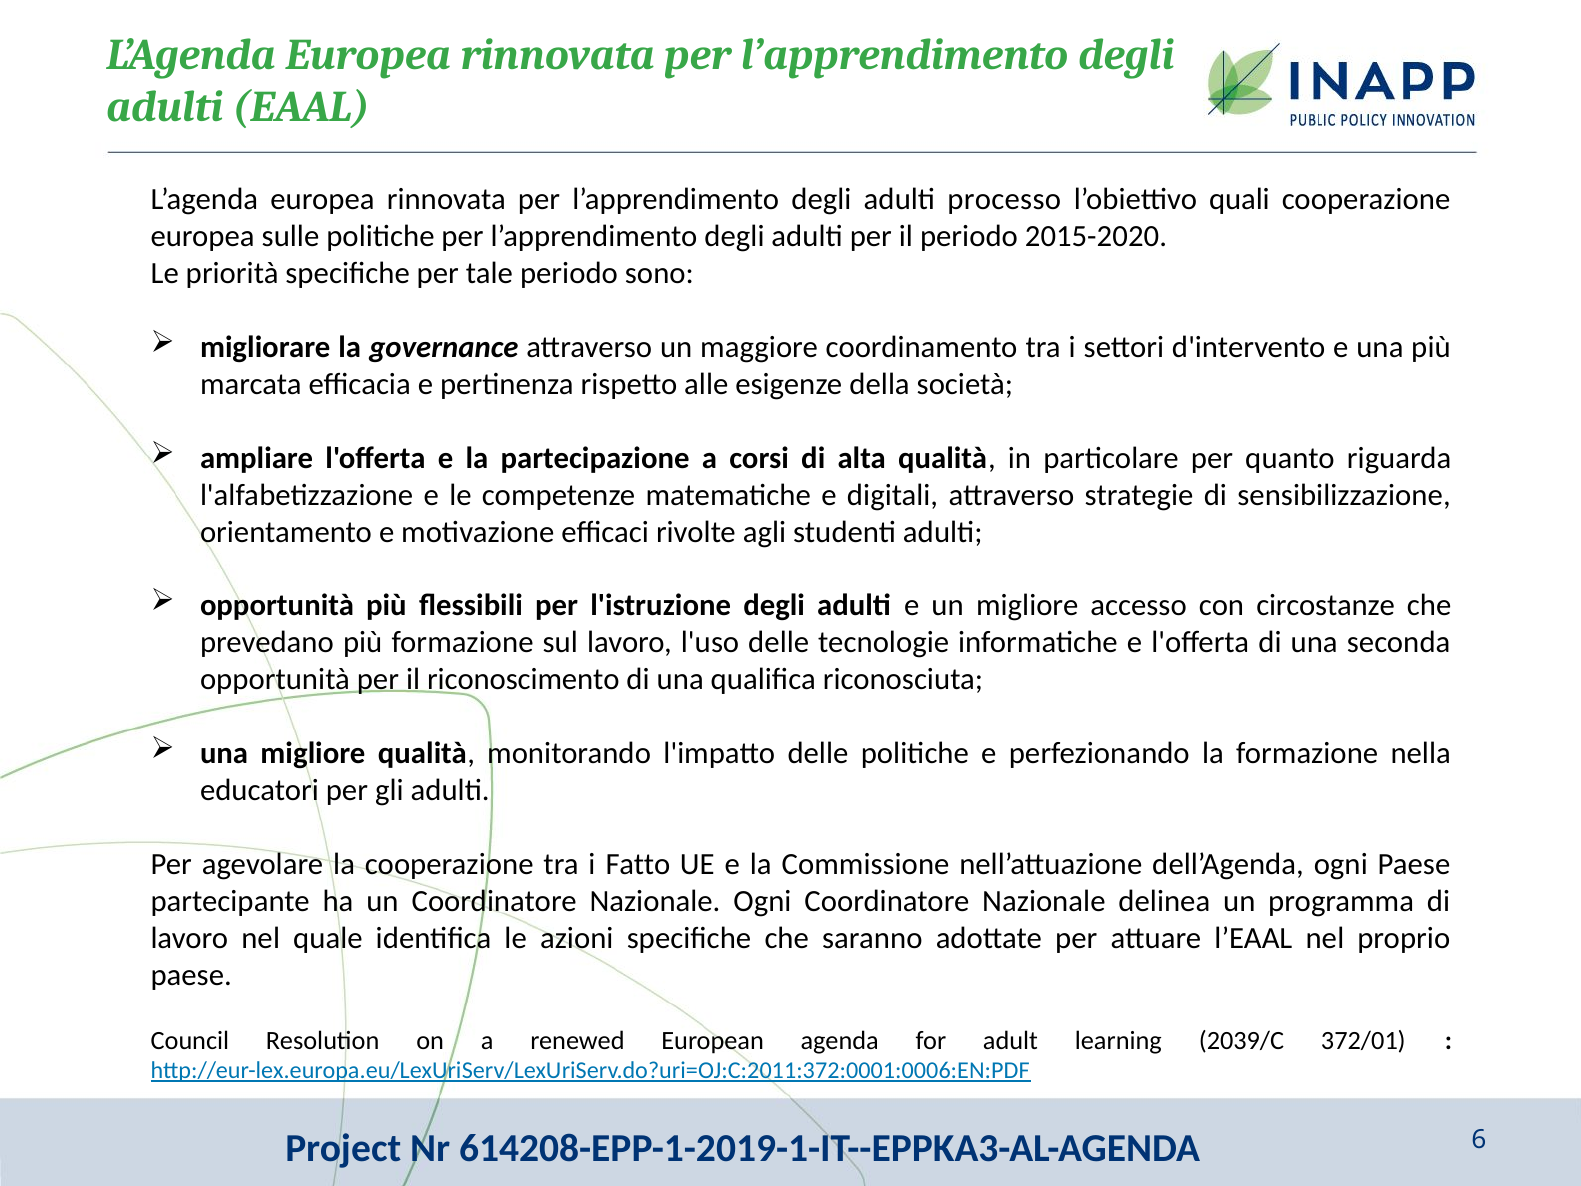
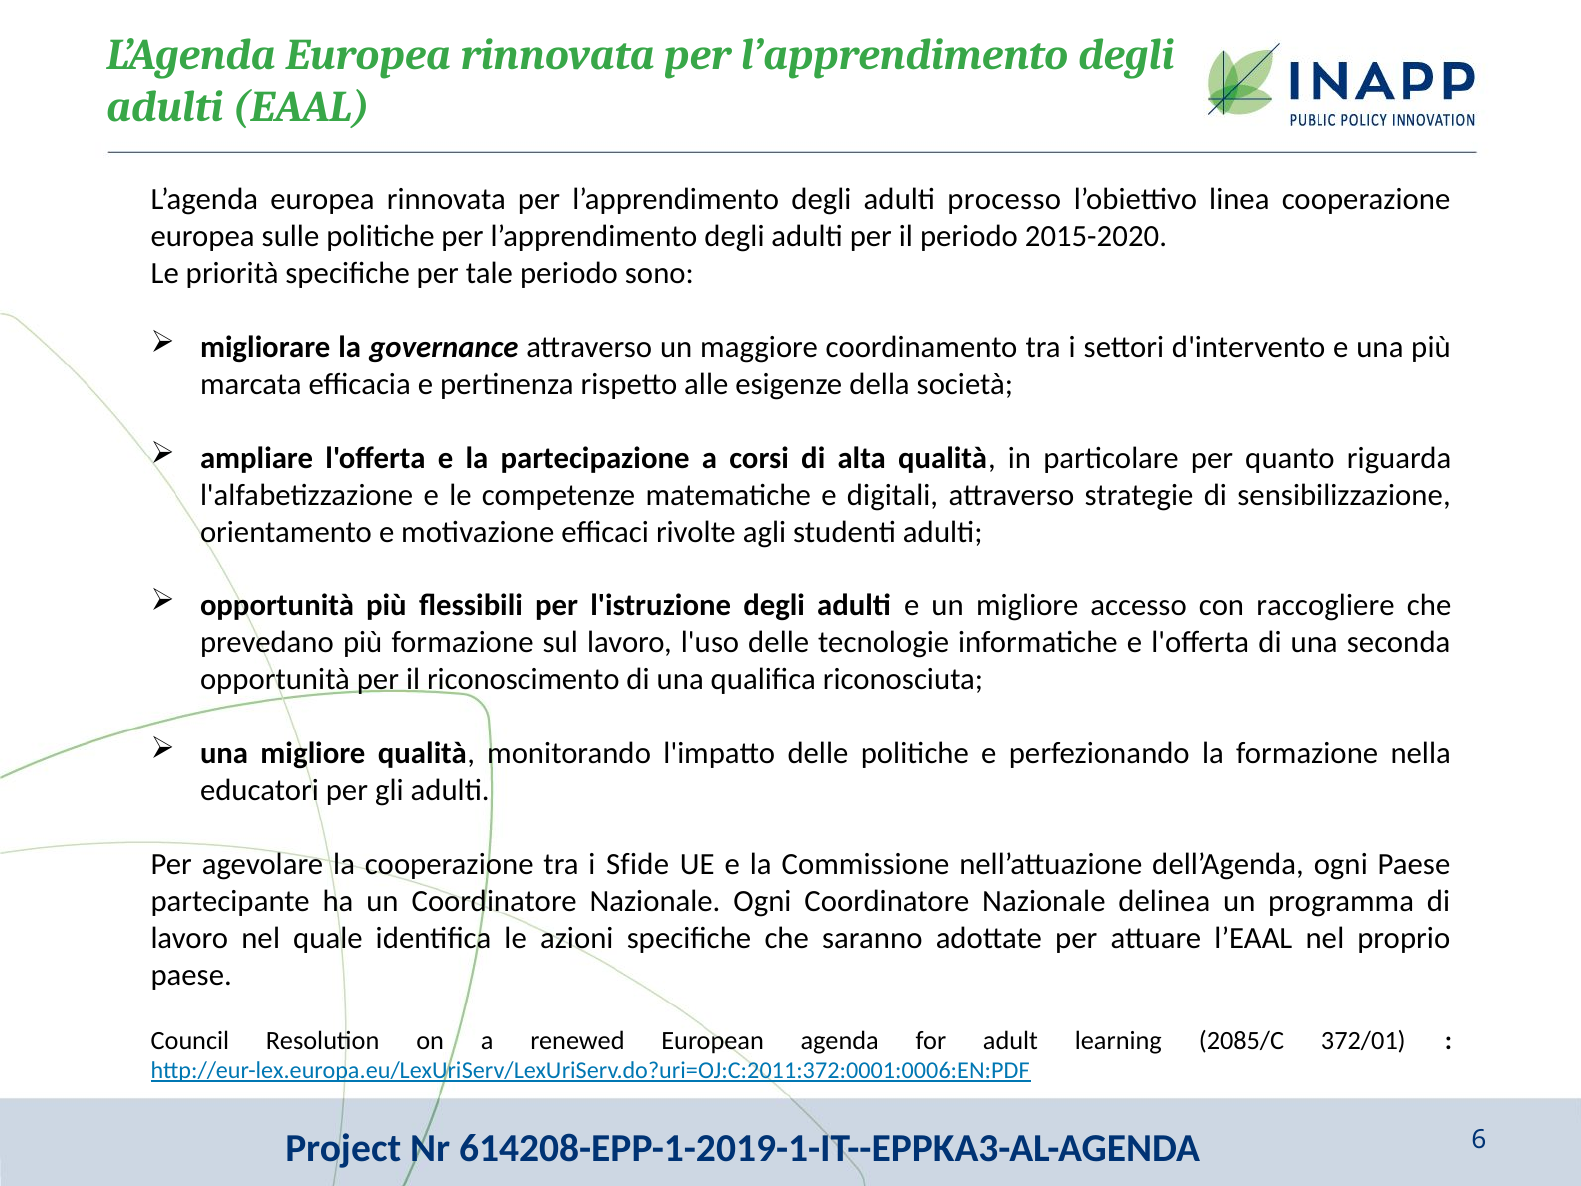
quali: quali -> linea
circostanze: circostanze -> raccogliere
Fatto: Fatto -> Sfide
2039/C: 2039/C -> 2085/C
